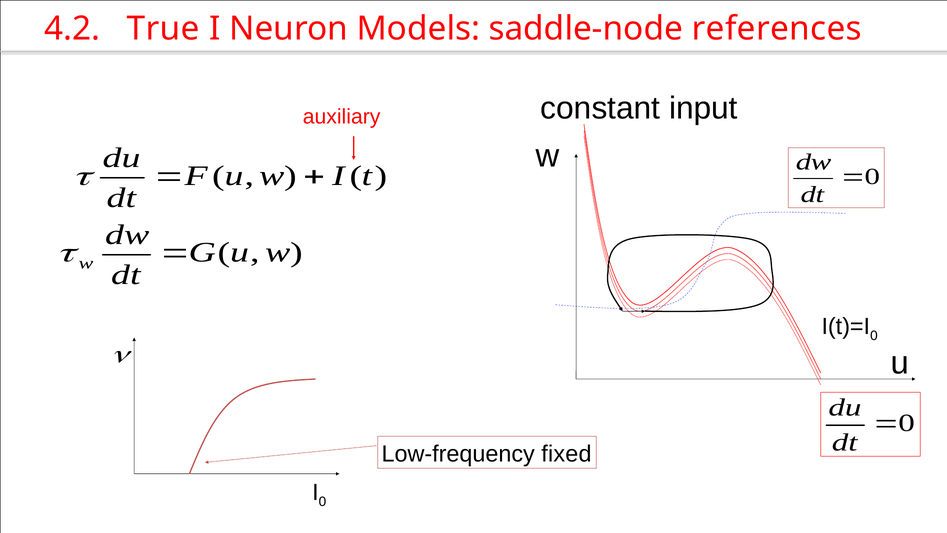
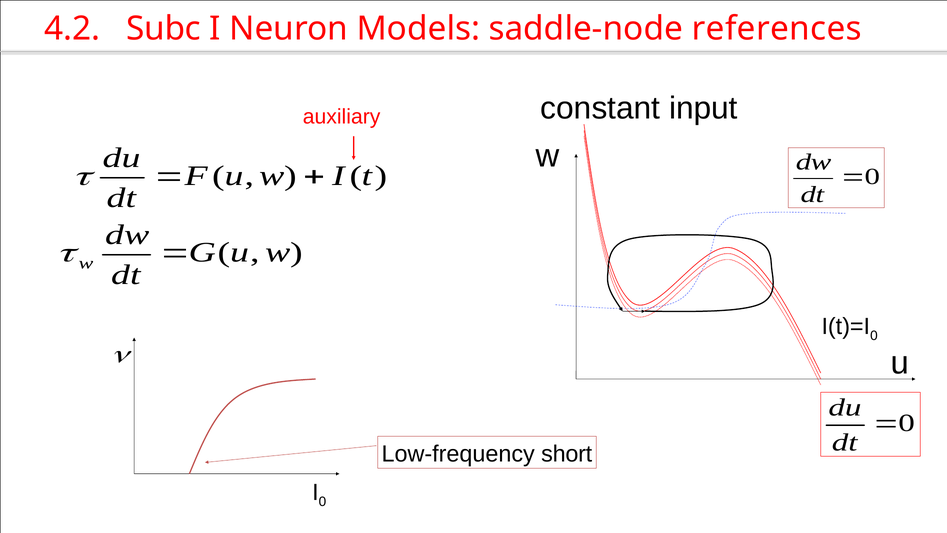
True: True -> Subc
fixed: fixed -> short
